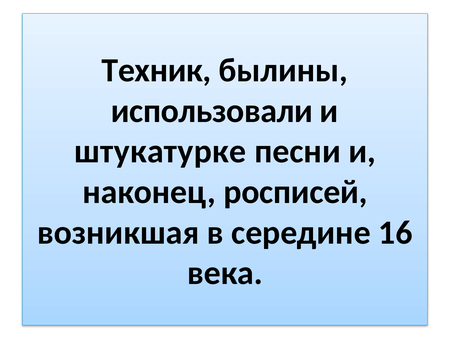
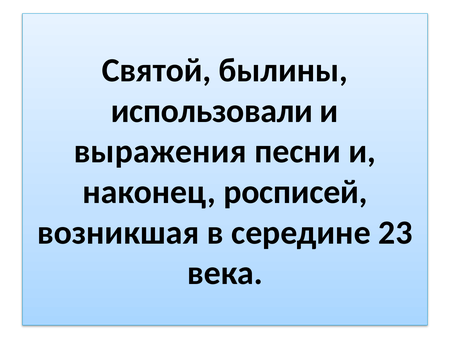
Техник: Техник -> Святой
штукатурке: штукатурке -> выражения
16: 16 -> 23
